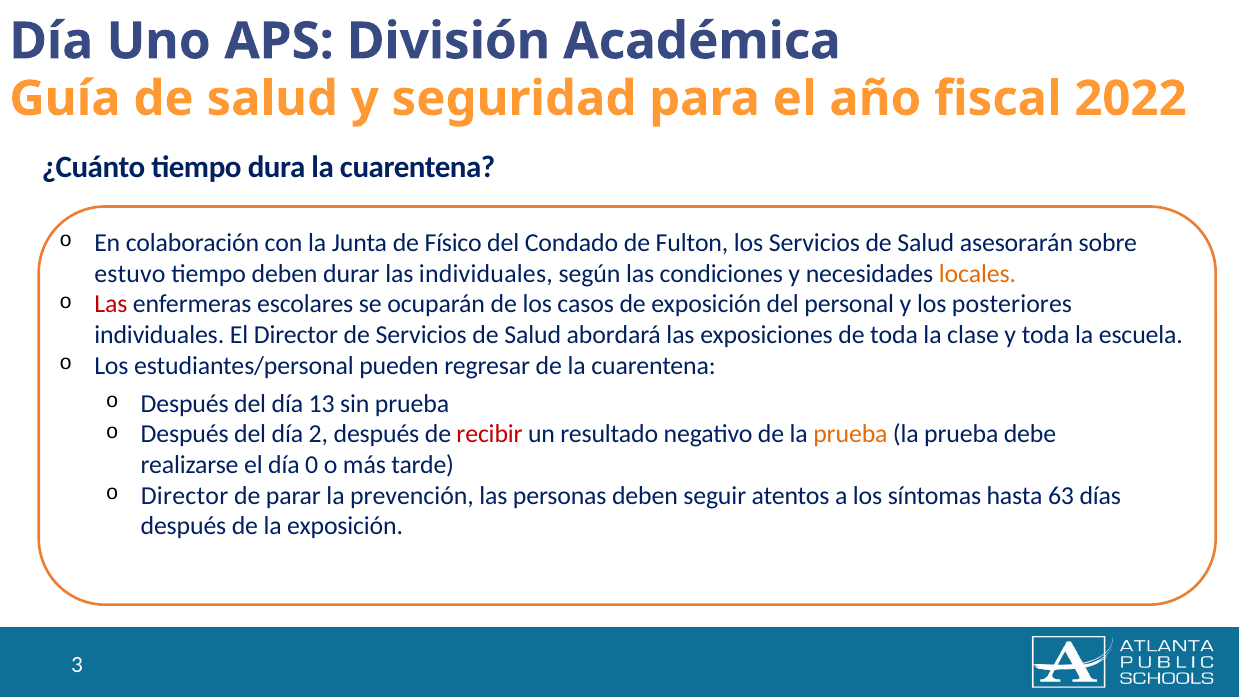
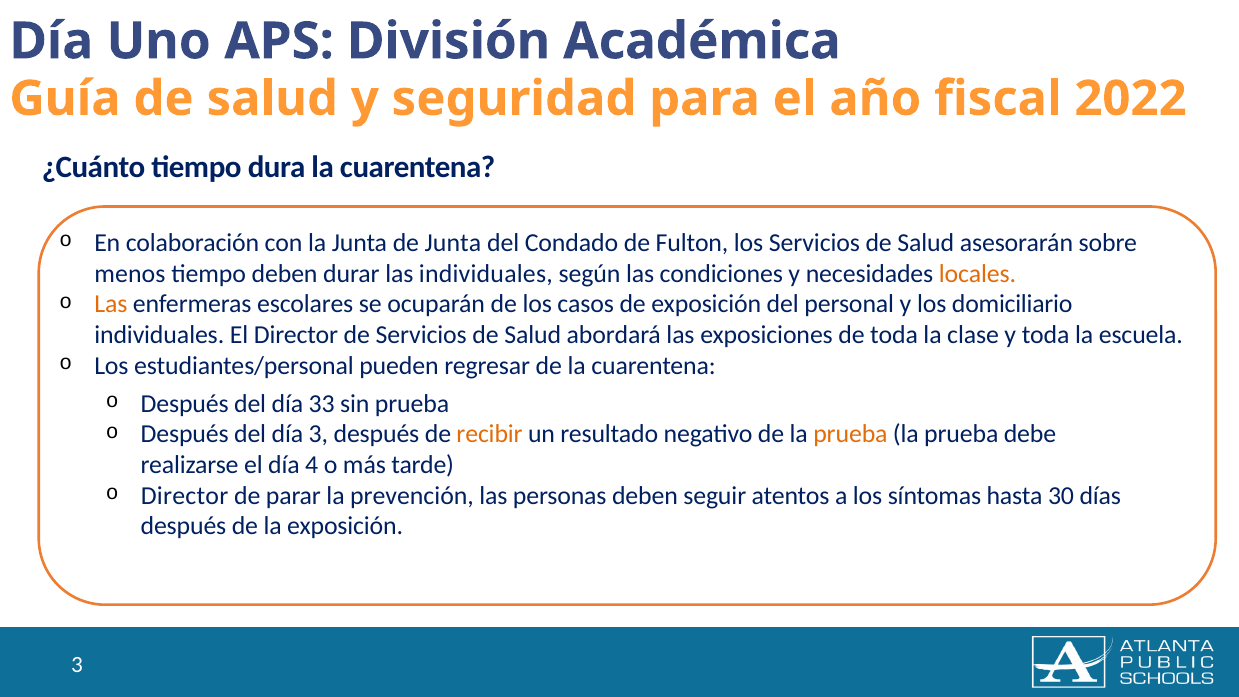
de Físico: Físico -> Junta
estuvo: estuvo -> menos
Las at (111, 304) colour: red -> orange
posteriores: posteriores -> domiciliario
13: 13 -> 33
día 2: 2 -> 3
recibir colour: red -> orange
0: 0 -> 4
63: 63 -> 30
